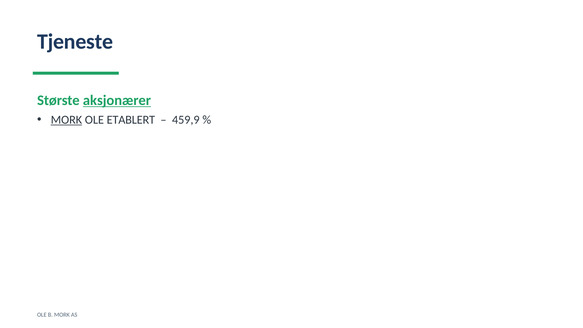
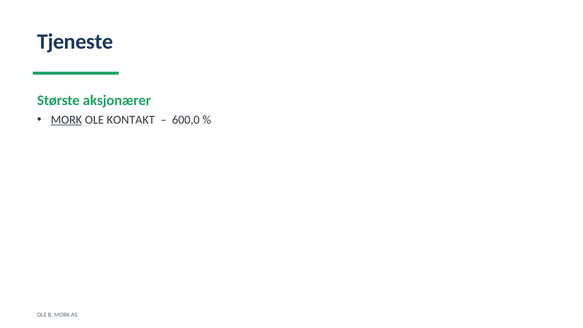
aksjonærer underline: present -> none
ETABLERT: ETABLERT -> KONTAKT
459,9: 459,9 -> 600,0
